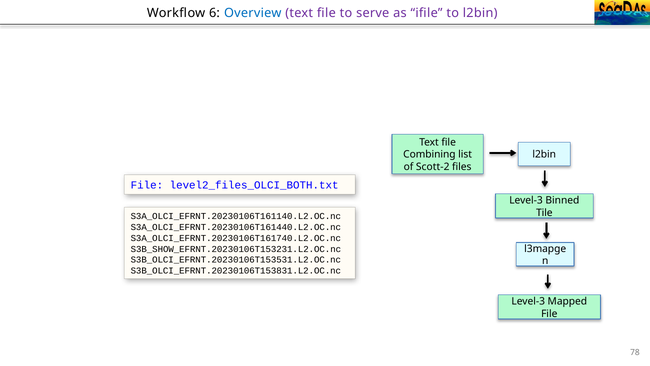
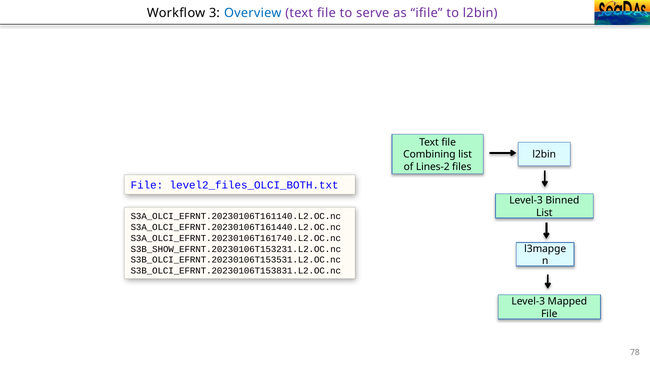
6: 6 -> 3
Scott-2: Scott-2 -> Lines-2
Tile at (544, 212): Tile -> List
